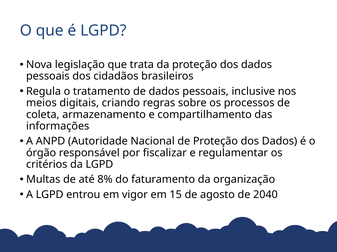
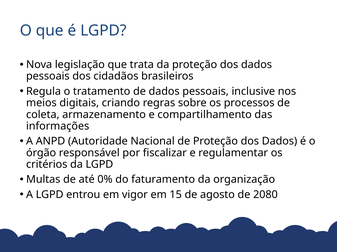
8%: 8% -> 0%
2040: 2040 -> 2080
